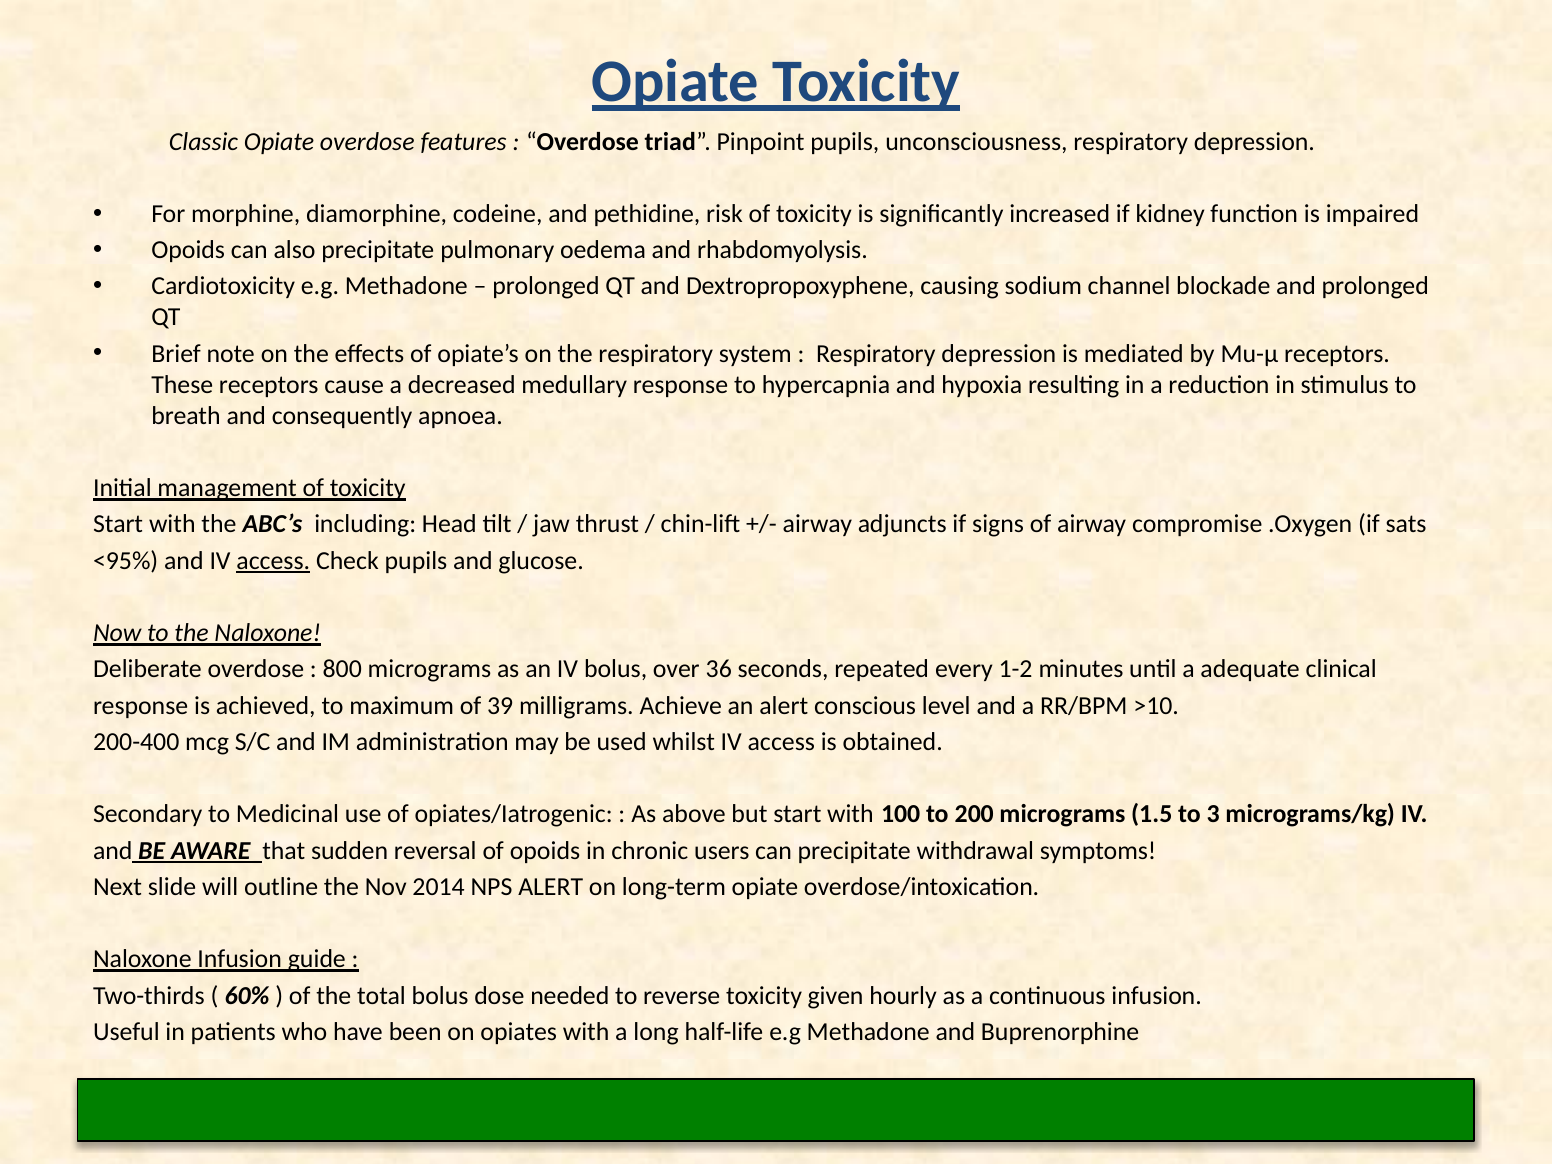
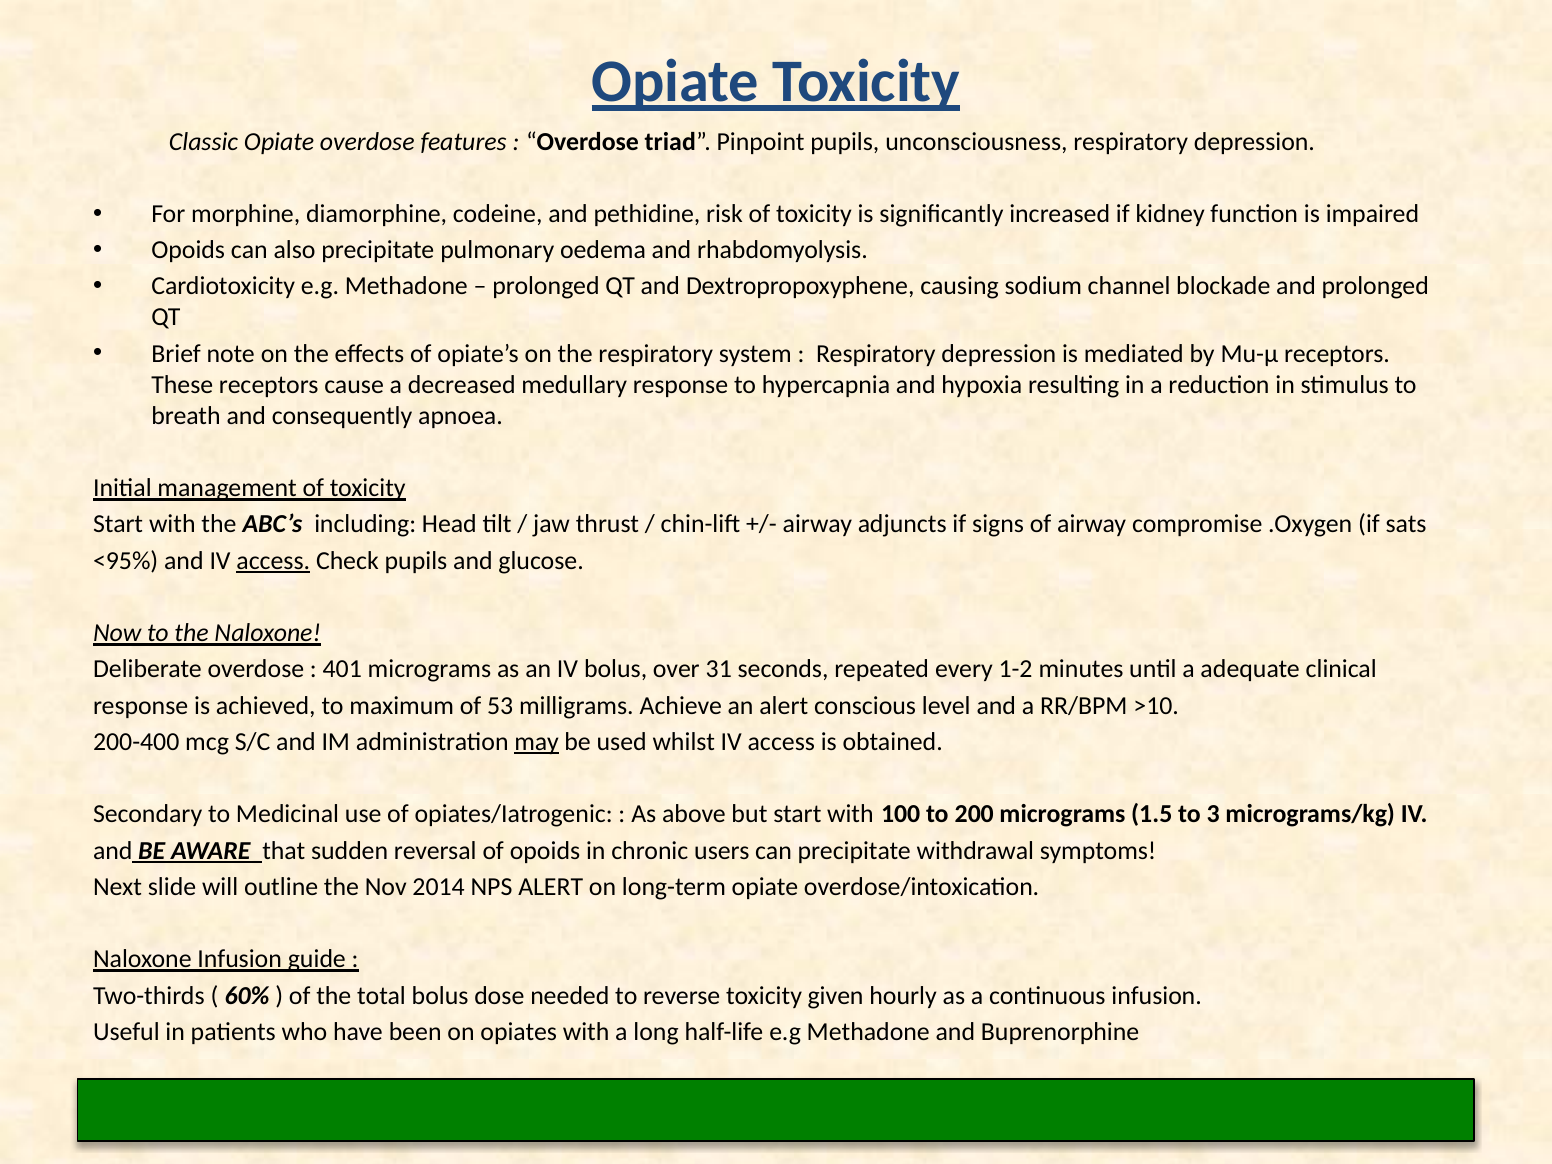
800: 800 -> 401
36: 36 -> 31
39: 39 -> 53
may underline: none -> present
